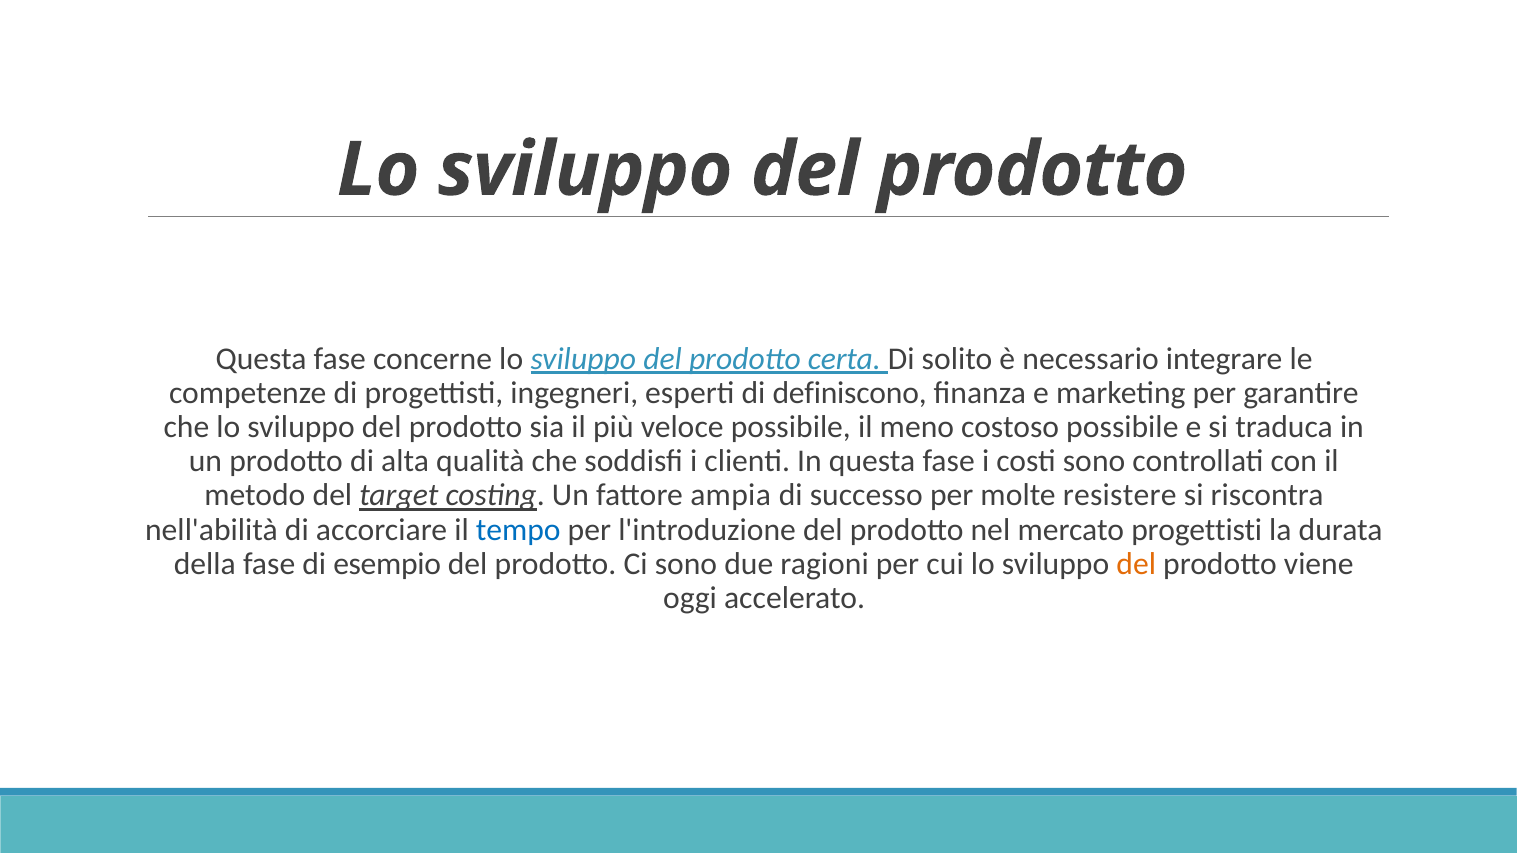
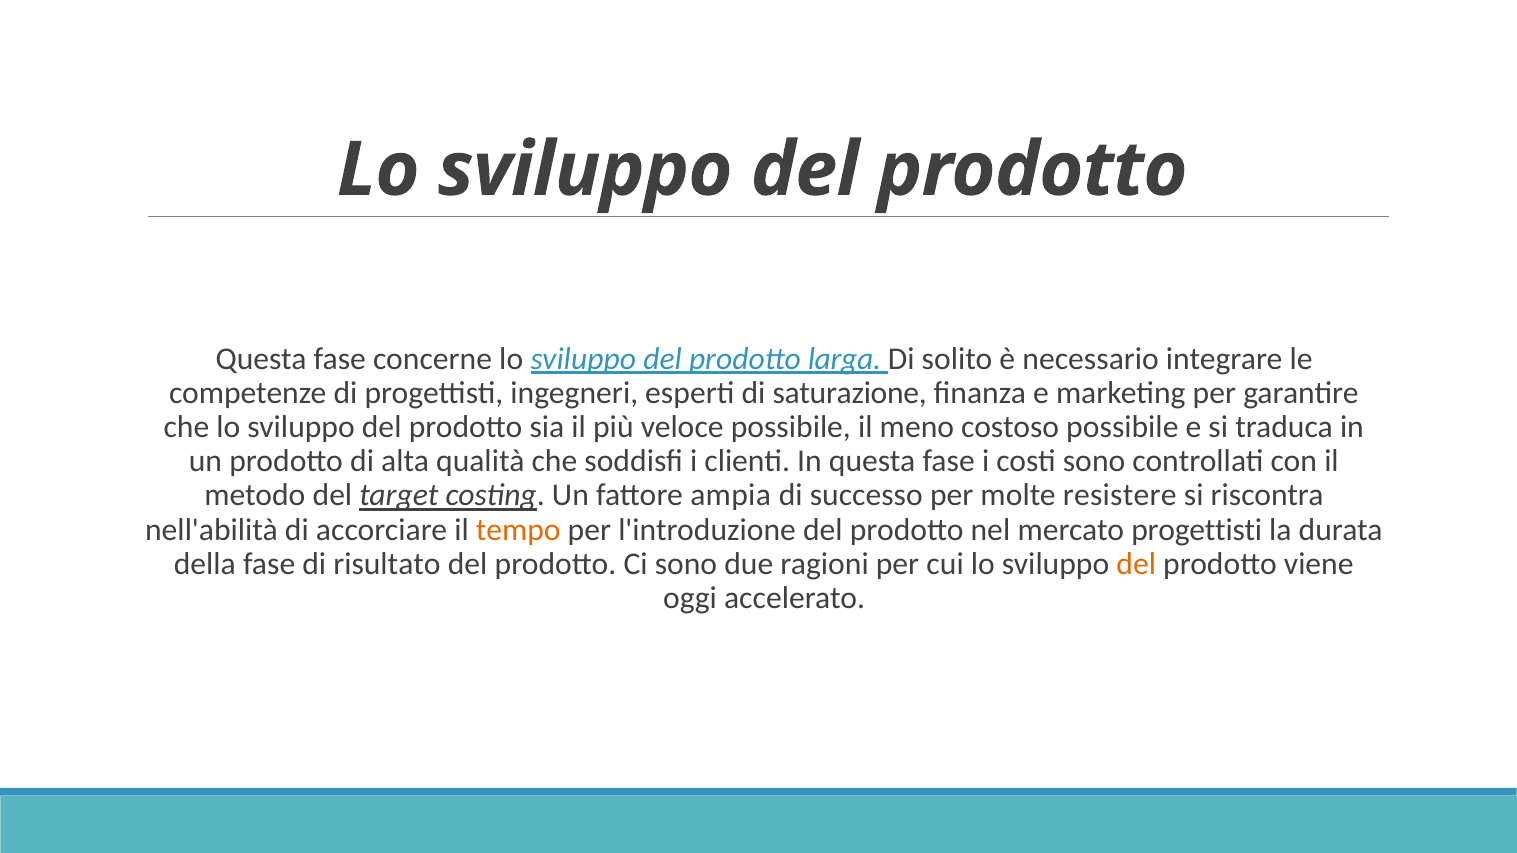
certa: certa -> larga
definiscono: definiscono -> saturazione
tempo colour: blue -> orange
esempio: esempio -> risultato
